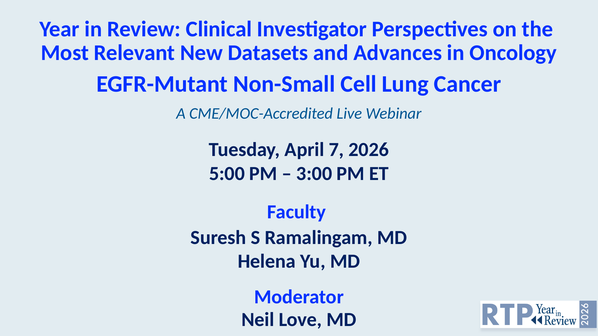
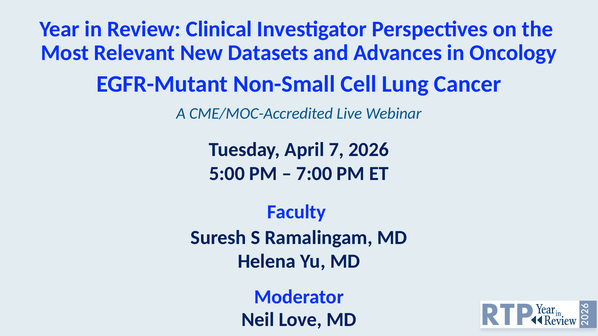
3:00: 3:00 -> 7:00
